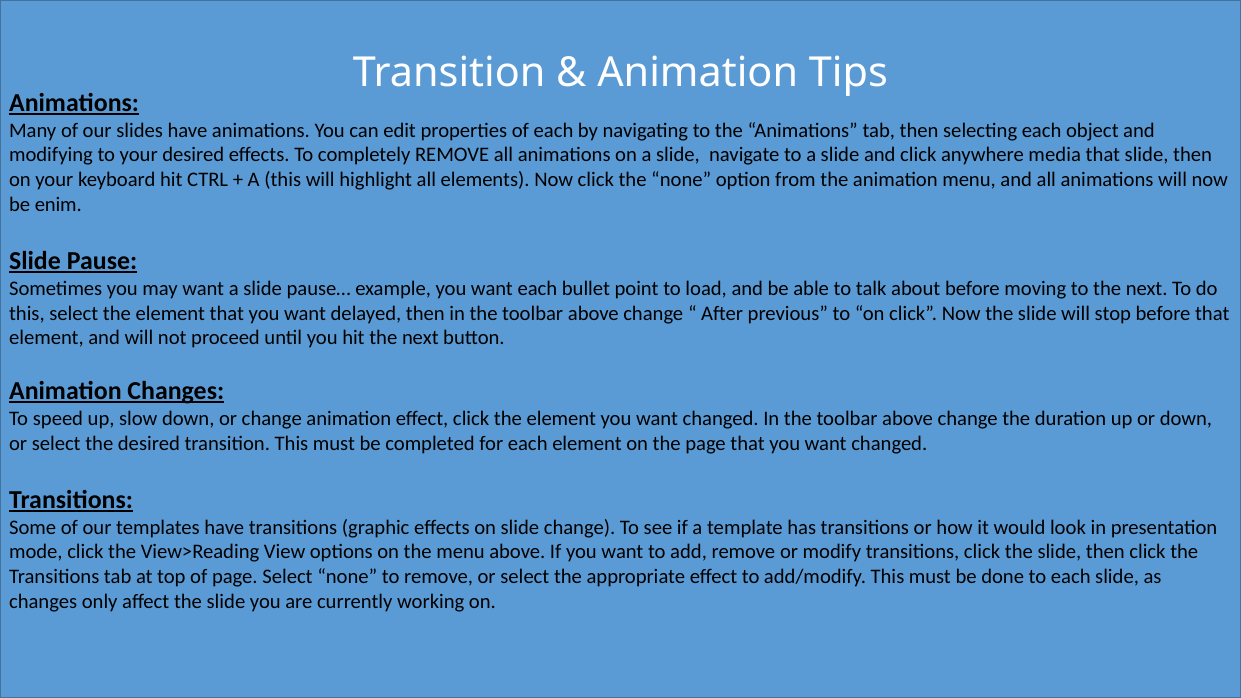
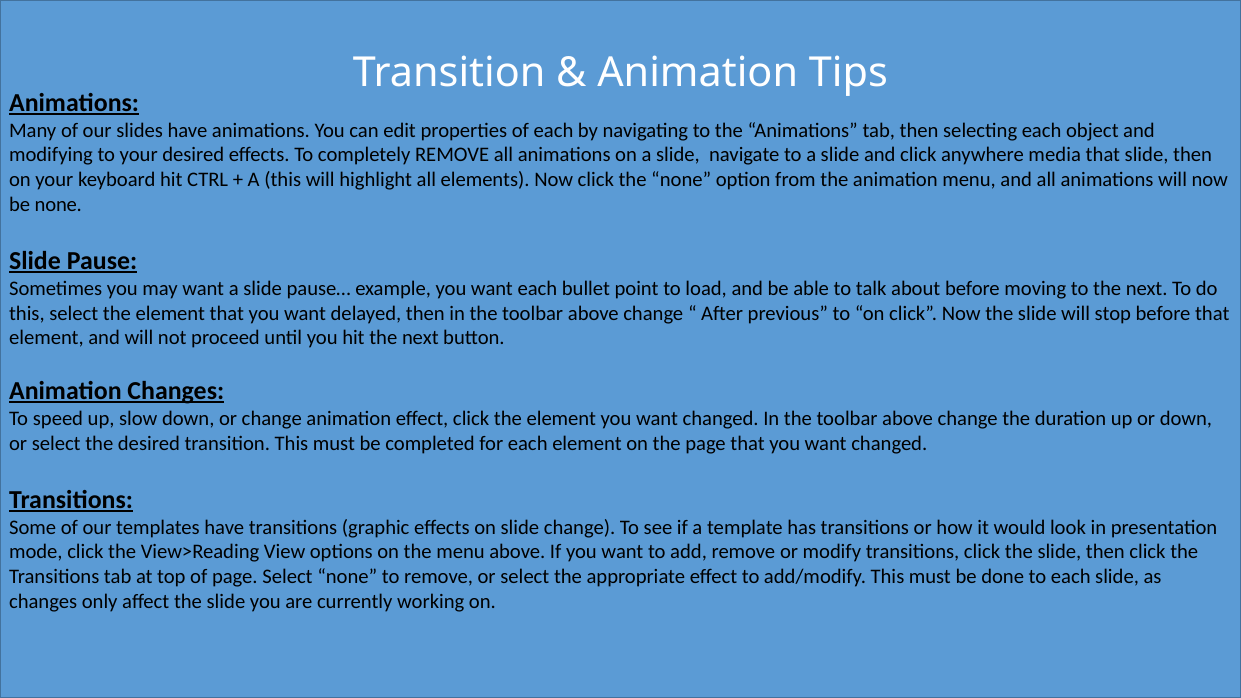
be enim: enim -> none
